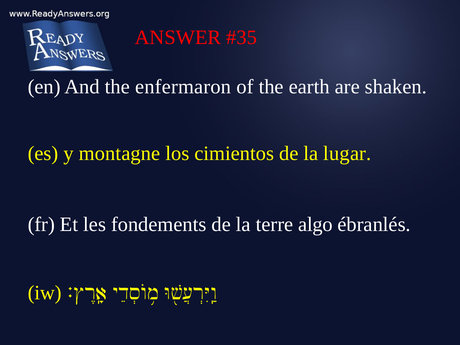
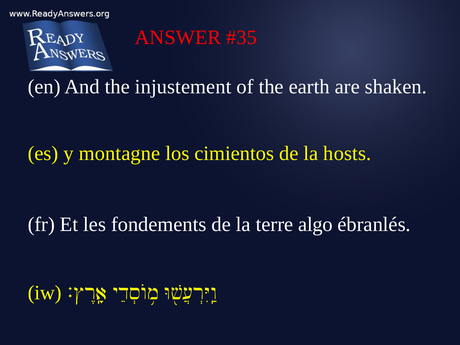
enfermaron: enfermaron -> injustement
lugar: lugar -> hosts
